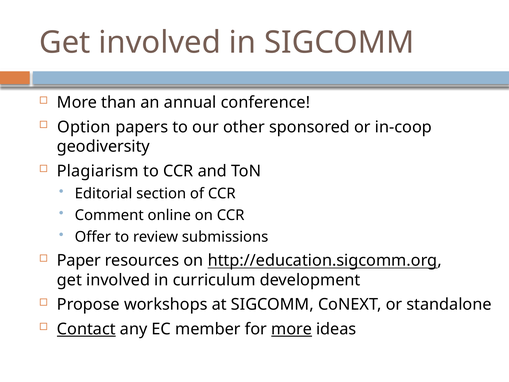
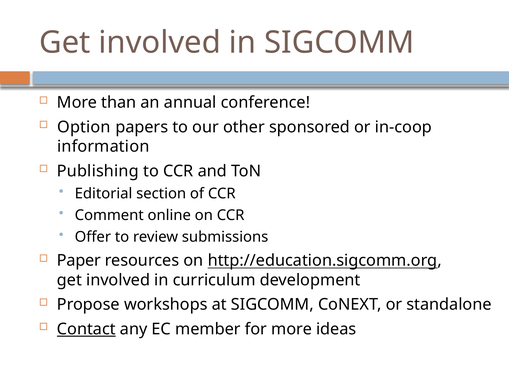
geodiversity: geodiversity -> information
Plagiarism: Plagiarism -> Publishing
more at (292, 329) underline: present -> none
